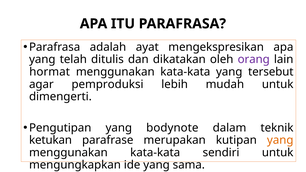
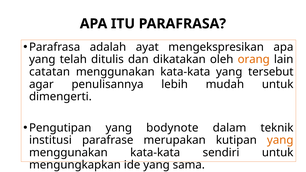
orang colour: purple -> orange
hormat: hormat -> catatan
pemproduksi: pemproduksi -> penulisannya
ketukan: ketukan -> institusi
